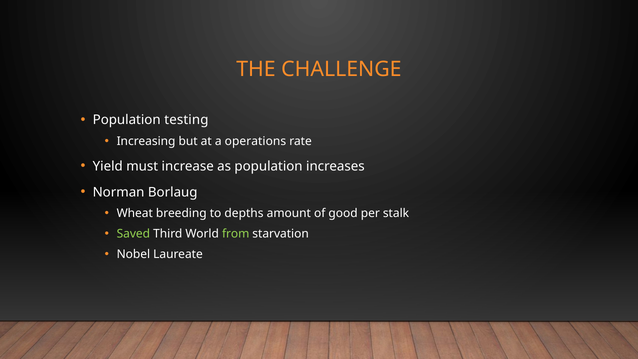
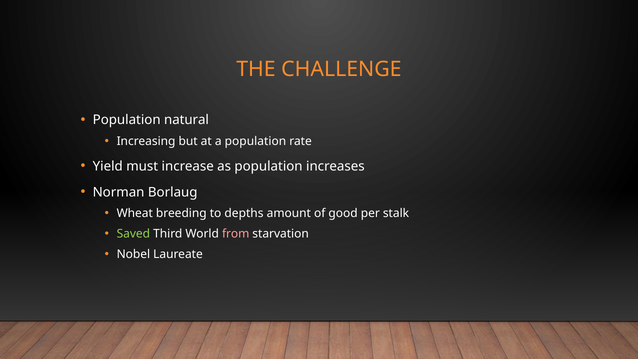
testing: testing -> natural
a operations: operations -> population
from colour: light green -> pink
